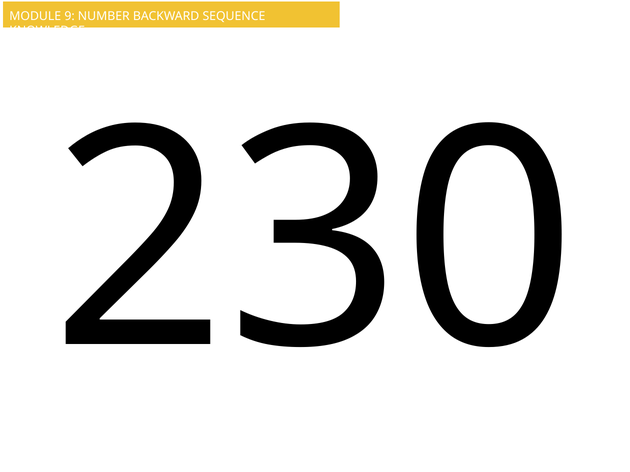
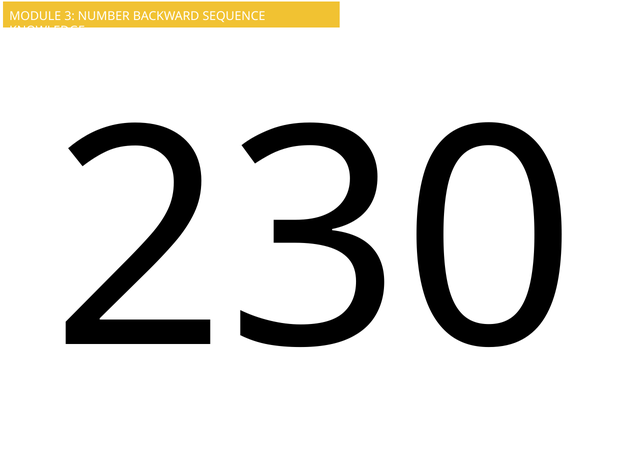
9: 9 -> 3
